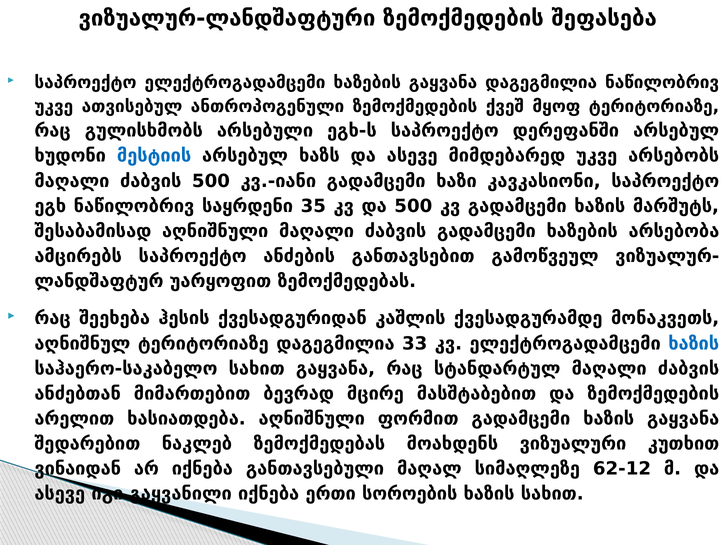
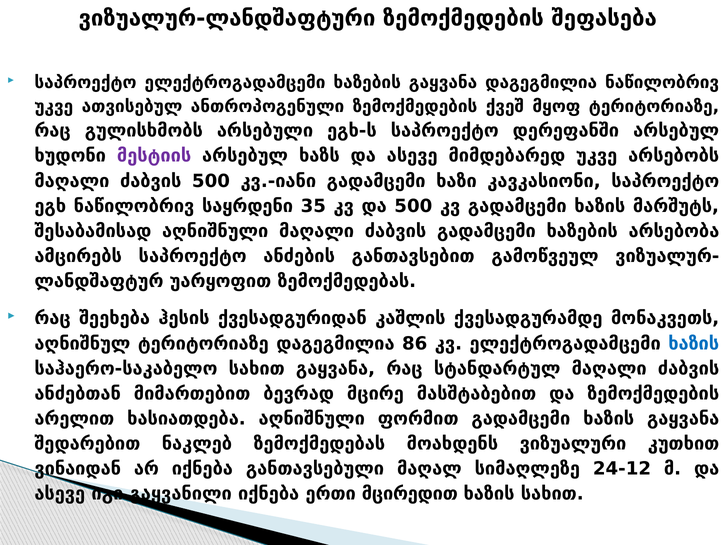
მესტიის colour: blue -> purple
33: 33 -> 86
62-12: 62-12 -> 24-12
სოროების: სოროების -> მცირედით
